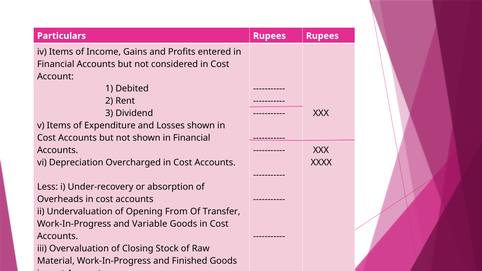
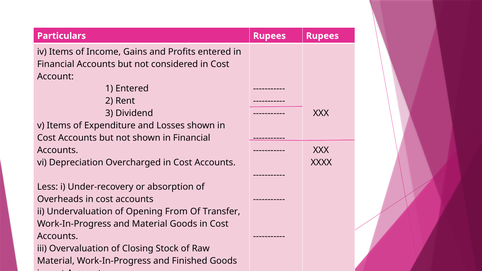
1 Debited: Debited -> Entered
and Variable: Variable -> Material
